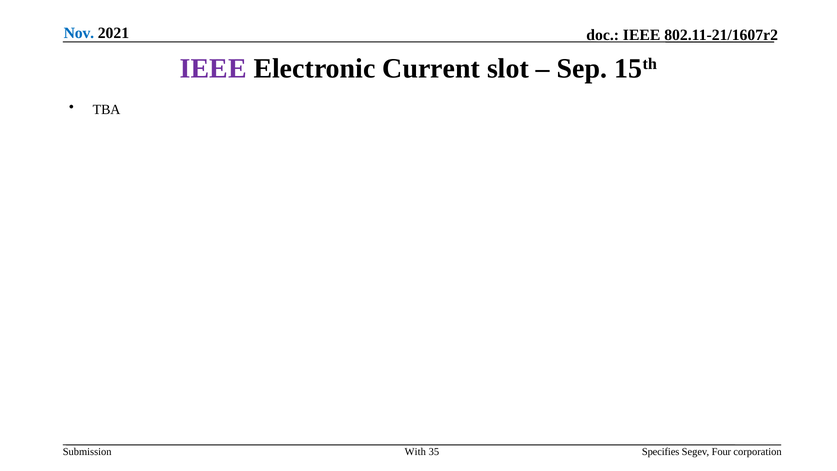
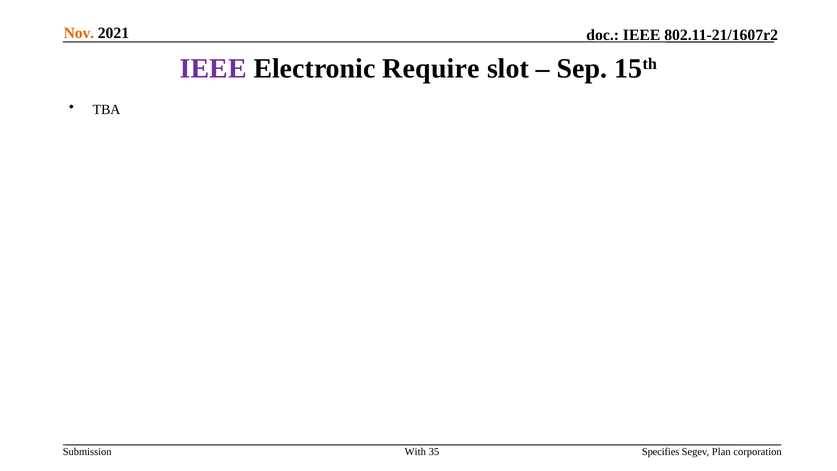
Nov colour: blue -> orange
Current: Current -> Require
Four: Four -> Plan
